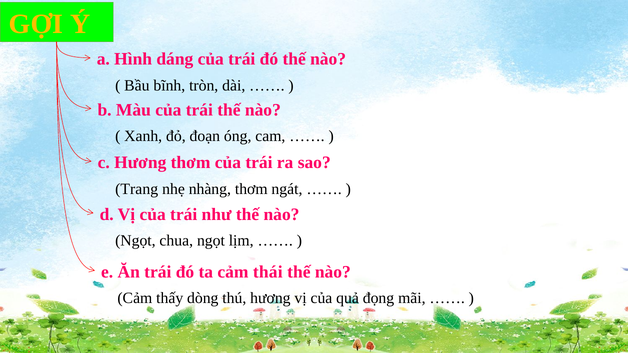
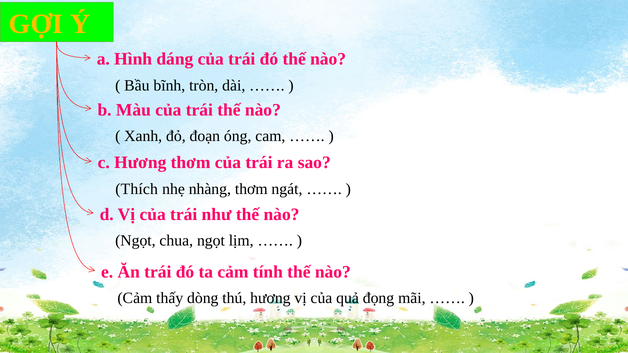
Trang: Trang -> Thích
thái: thái -> tính
